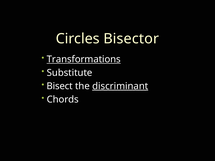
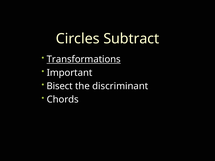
Bisector: Bisector -> Subtract
Substitute: Substitute -> Important
discriminant underline: present -> none
